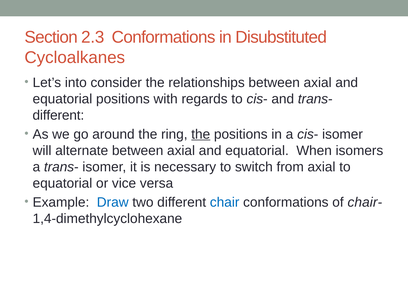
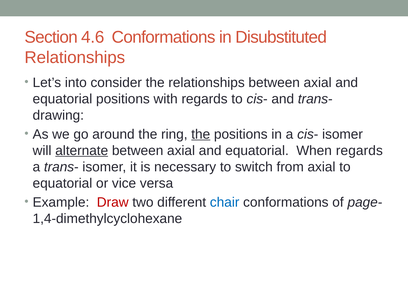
2.3: 2.3 -> 4.6
Cycloalkanes at (75, 58): Cycloalkanes -> Relationships
different at (58, 115): different -> drawing
alternate underline: none -> present
When isomers: isomers -> regards
Draw colour: blue -> red
chair-: chair- -> page-
